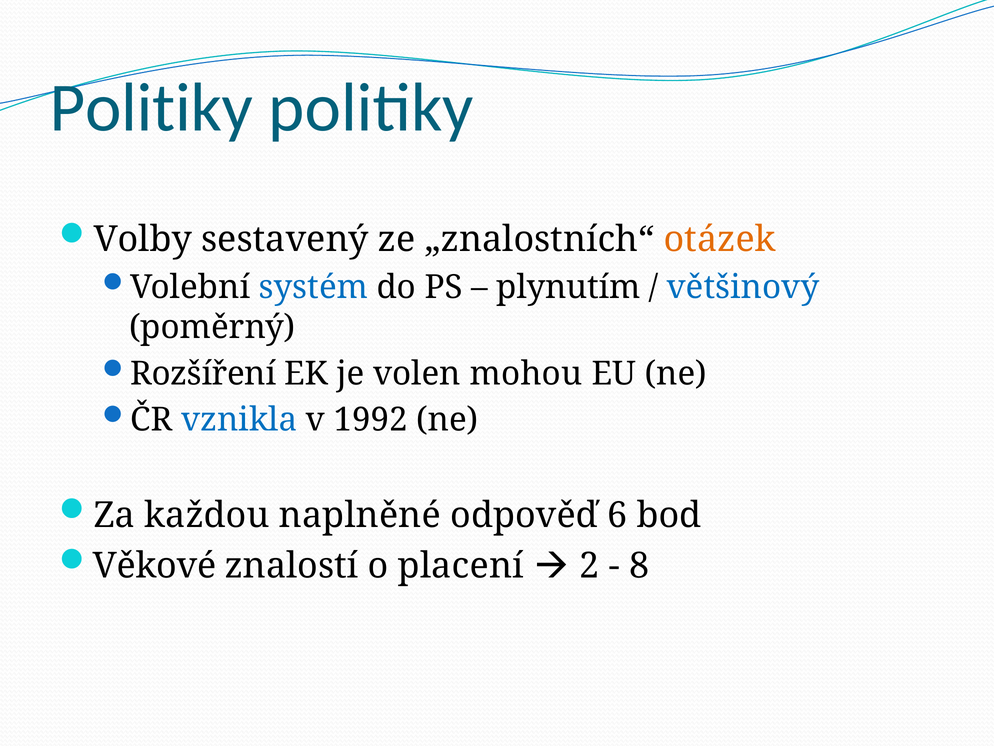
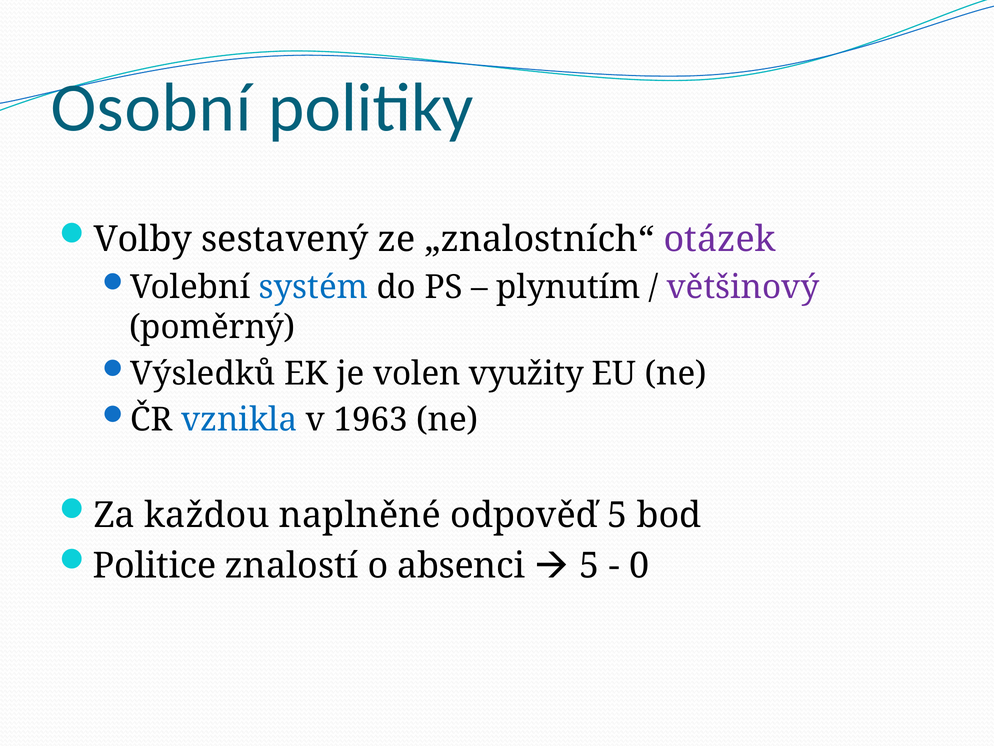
Politiky at (151, 108): Politiky -> Osobní
otázek colour: orange -> purple
většinový colour: blue -> purple
Rozšíření: Rozšíření -> Výsledků
mohou: mohou -> využity
1992: 1992 -> 1963
odpověď 6: 6 -> 5
Věkové: Věkové -> Politice
placení: placení -> absenci
2 at (590, 565): 2 -> 5
8: 8 -> 0
